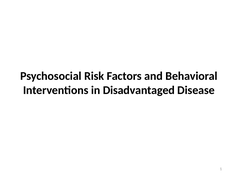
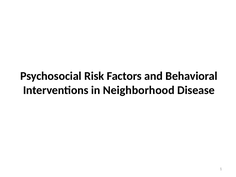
Disadvantaged: Disadvantaged -> Neighborhood
